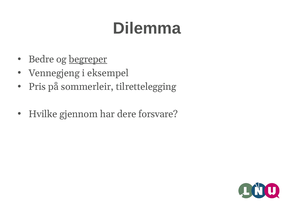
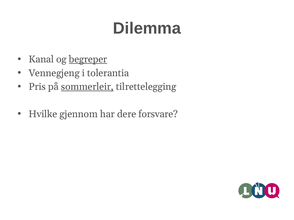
Bedre: Bedre -> Kanal
eksempel: eksempel -> tolerantia
sommerleir underline: none -> present
